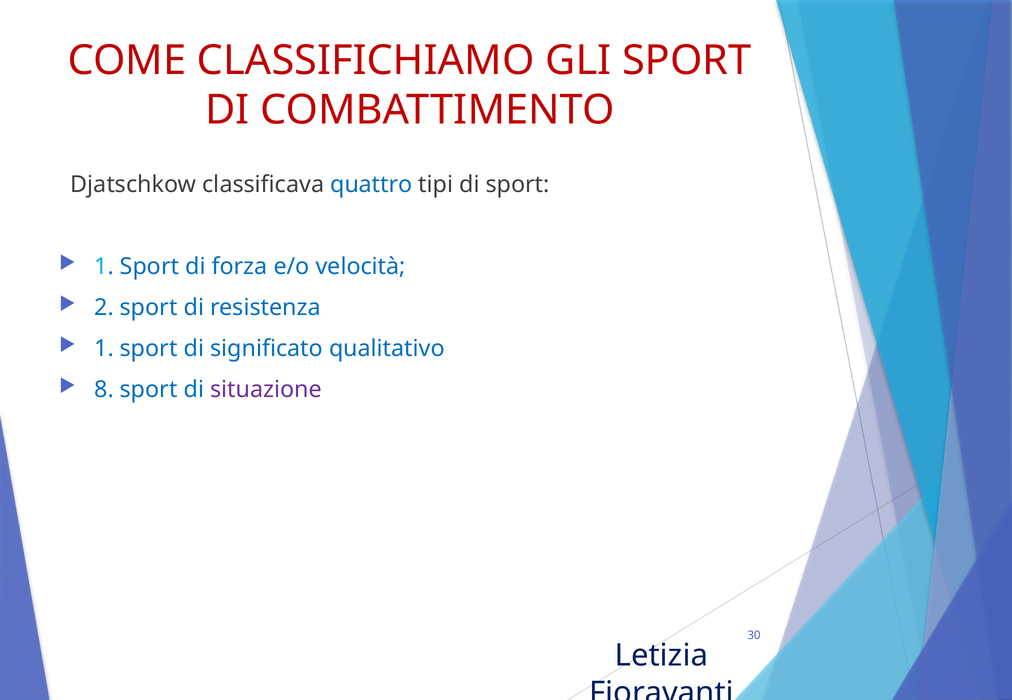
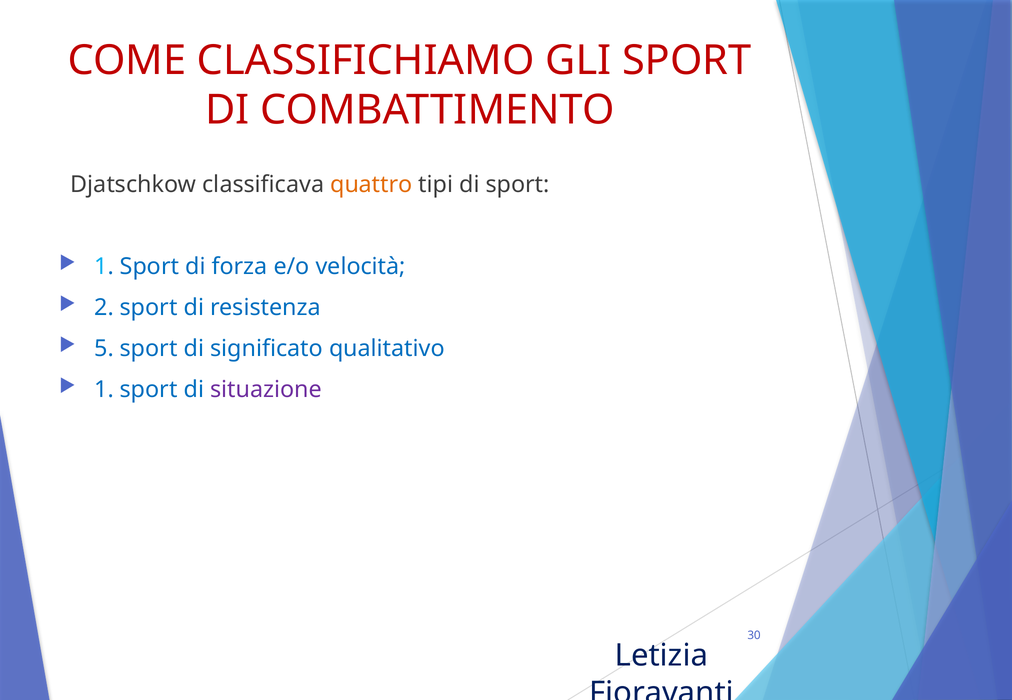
quattro colour: blue -> orange
1 at (104, 349): 1 -> 5
8 at (104, 390): 8 -> 1
